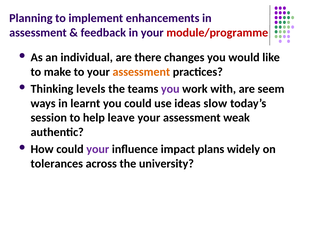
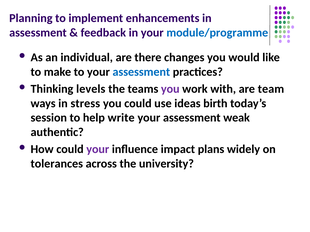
module/programme colour: red -> blue
assessment at (141, 72) colour: orange -> blue
seem: seem -> team
learnt: learnt -> stress
slow: slow -> birth
leave: leave -> write
